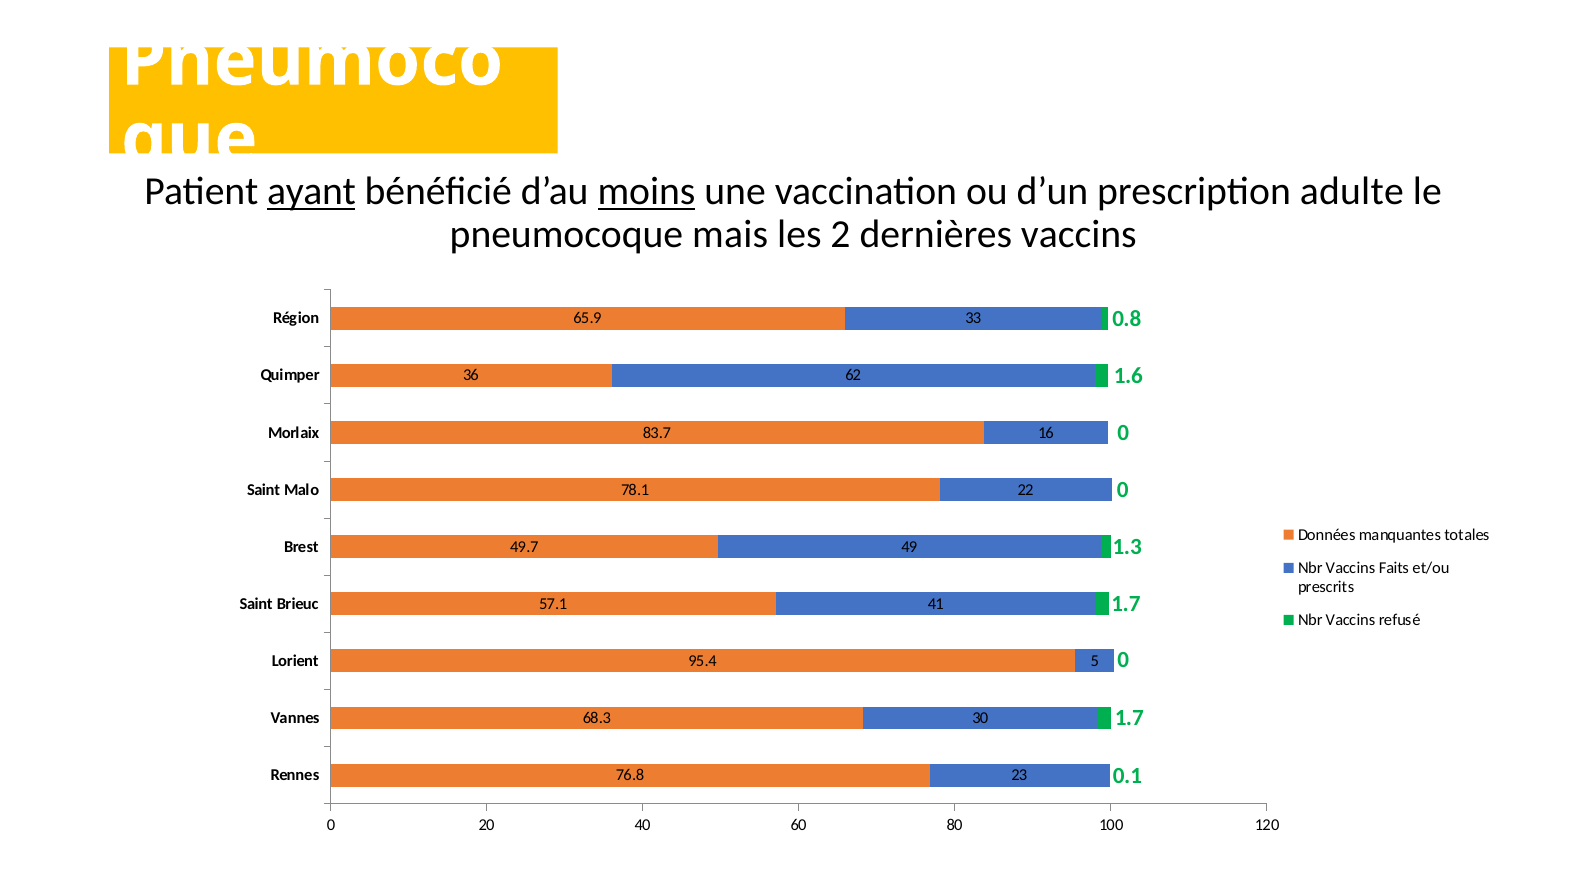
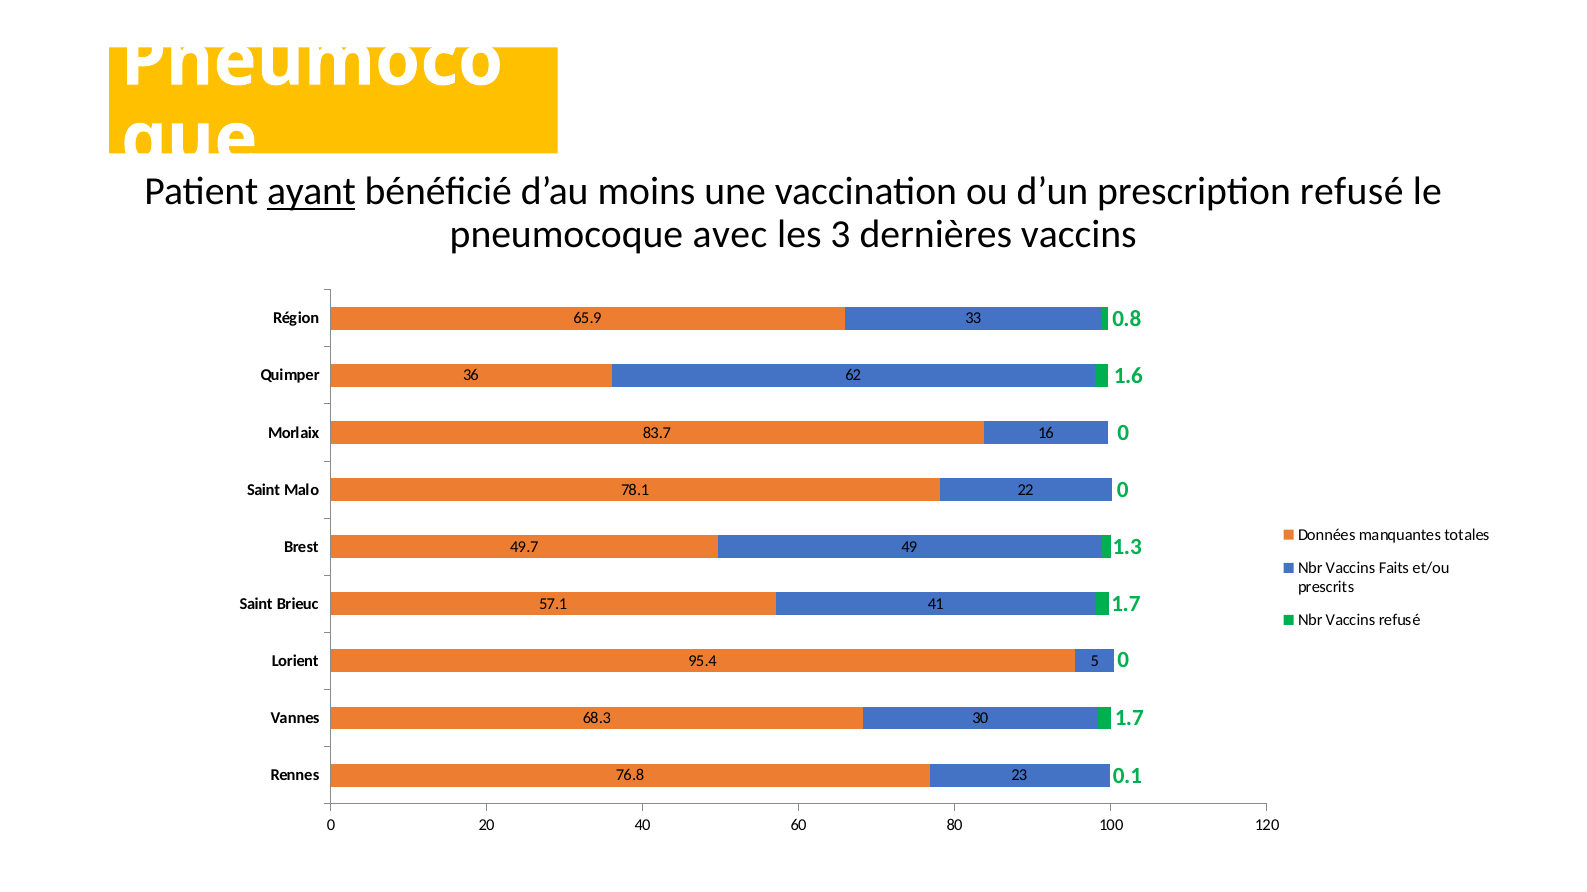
moins underline: present -> none
prescription adulte: adulte -> refusé
mais: mais -> avec
2: 2 -> 3
